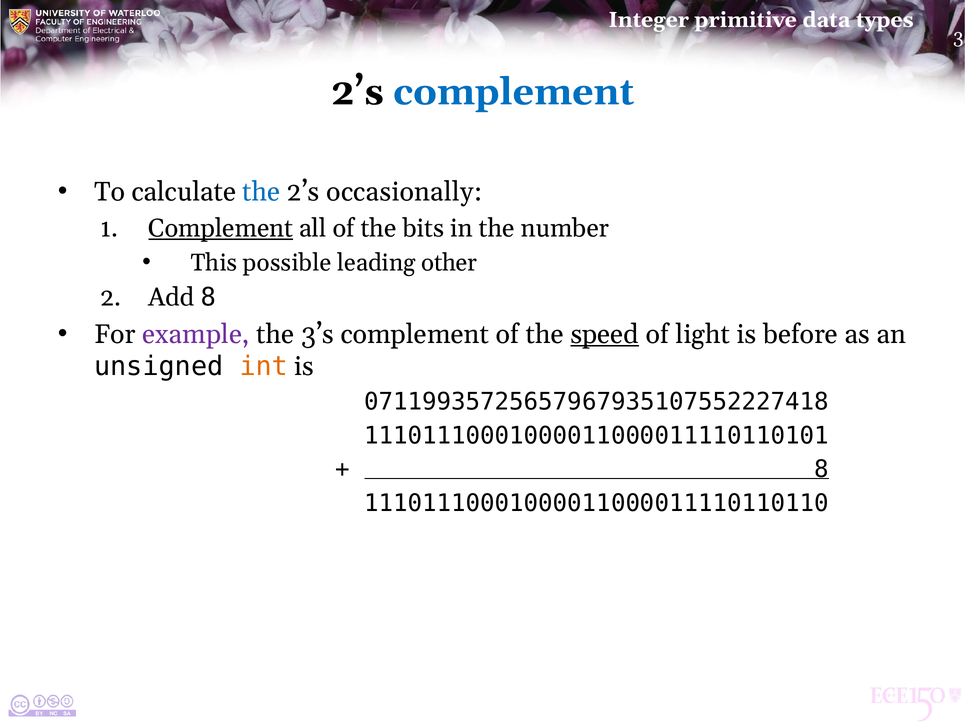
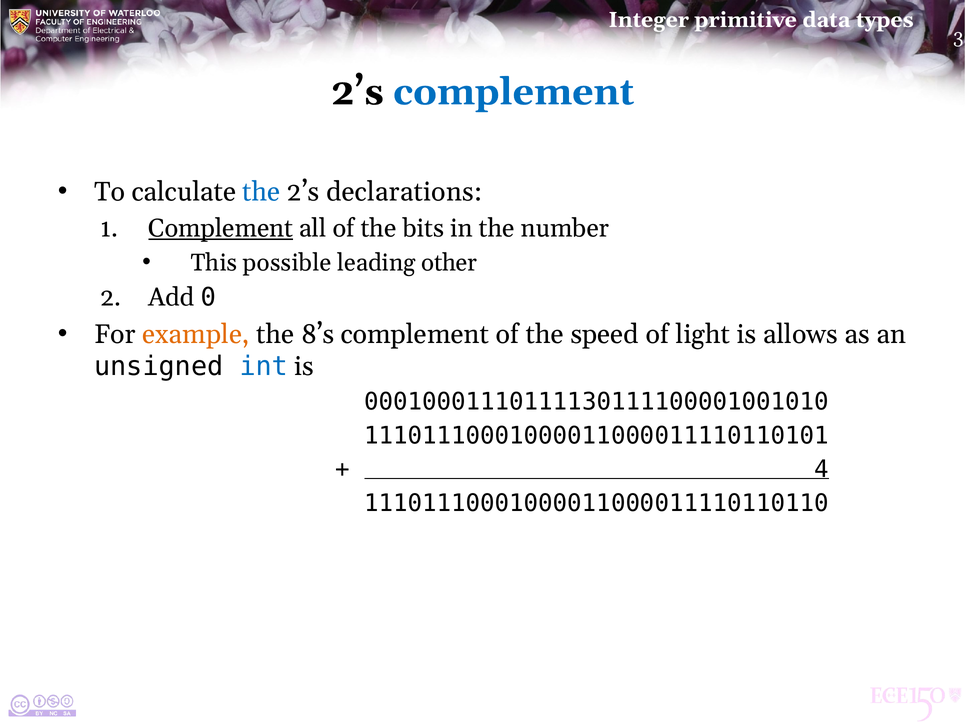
occasionally: occasionally -> declarations
Add 8: 8 -> 0
example colour: purple -> orange
3’s: 3’s -> 8’s
speed underline: present -> none
before: before -> allows
int colour: orange -> blue
07119935725657967935107552227418: 07119935725657967935107552227418 -> 00010001110111130111100001001010
8 at (821, 469): 8 -> 4
